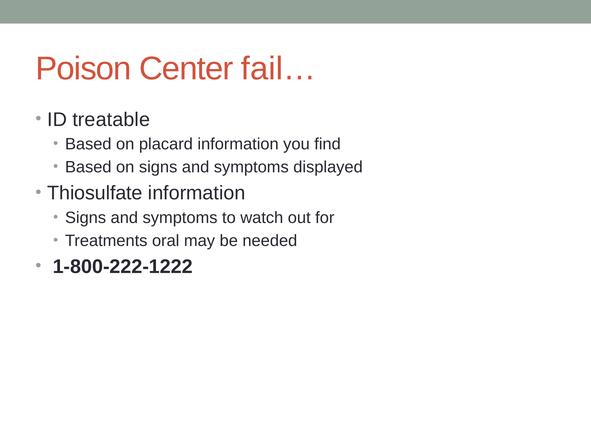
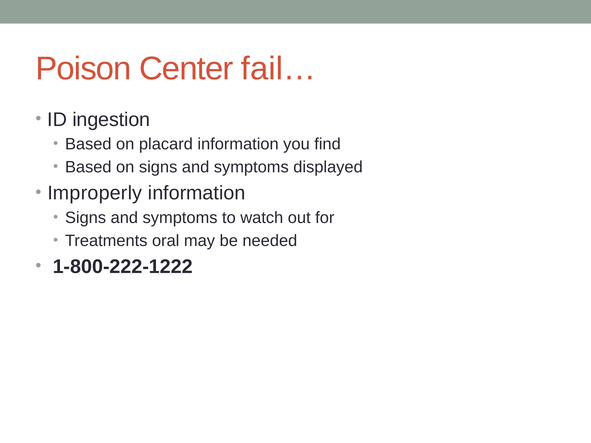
treatable: treatable -> ingestion
Thiosulfate: Thiosulfate -> Improperly
